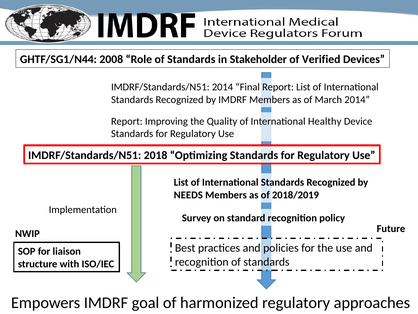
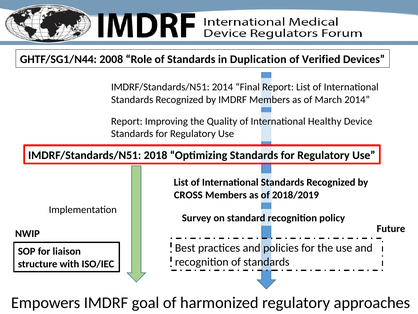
Stakeholder: Stakeholder -> Duplication
NEEDS: NEEDS -> CROSS
